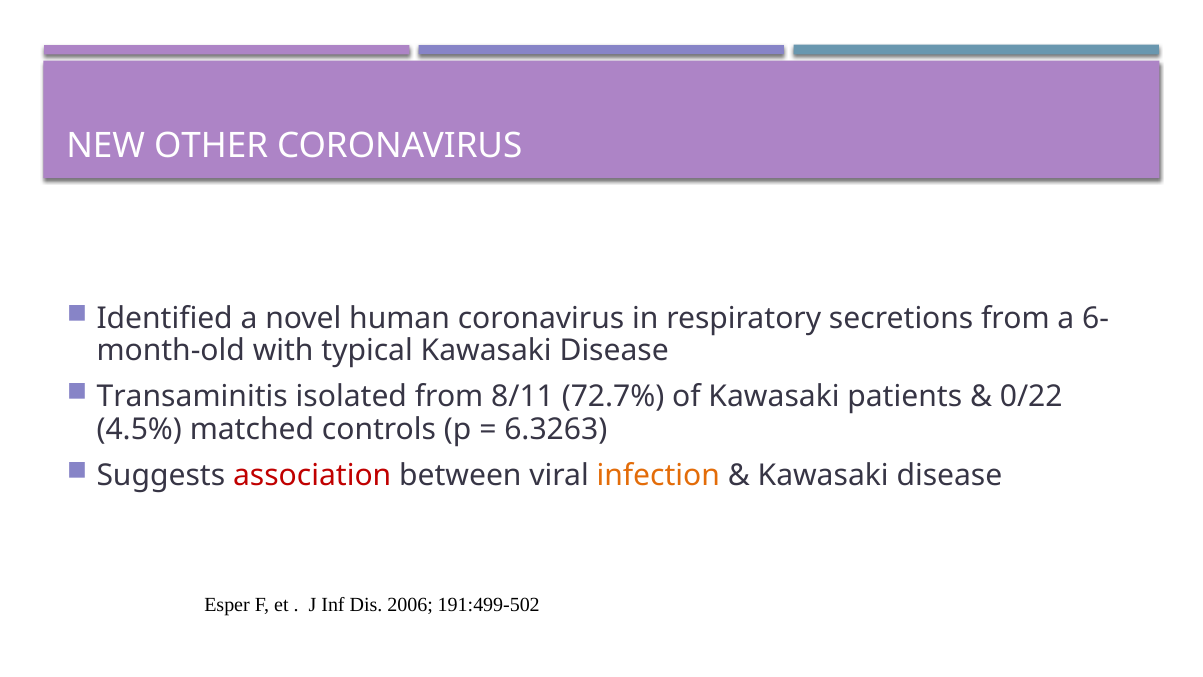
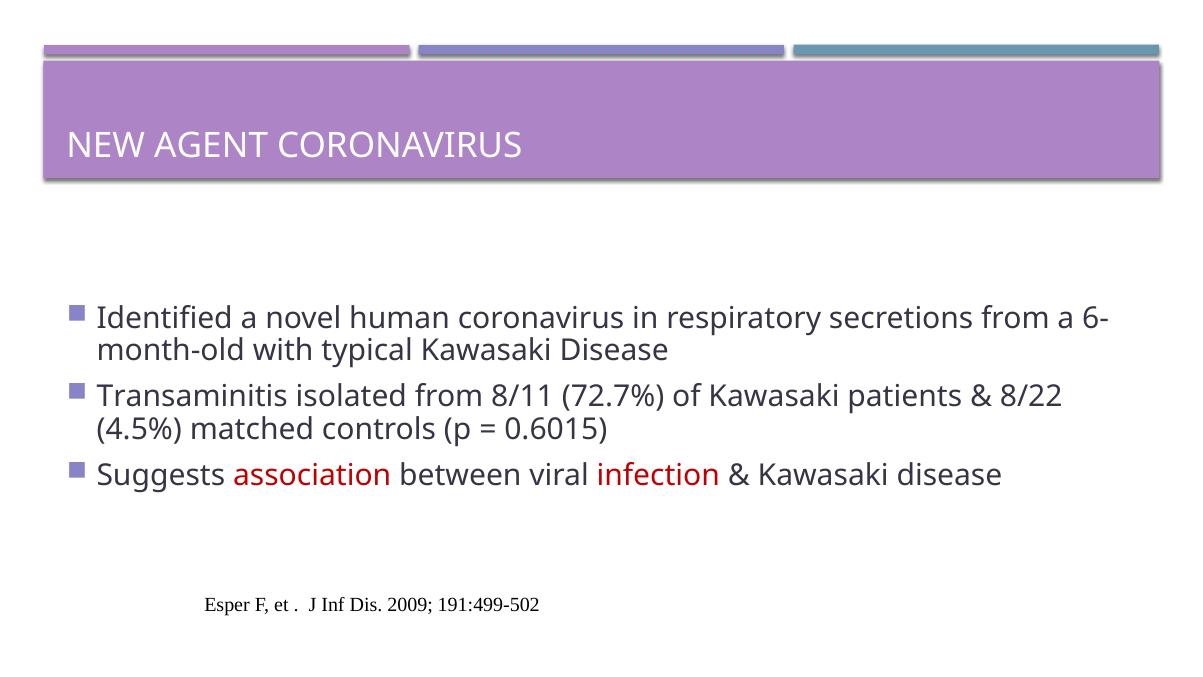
OTHER: OTHER -> AGENT
0/22: 0/22 -> 8/22
6.3263: 6.3263 -> 0.6015
infection colour: orange -> red
2006: 2006 -> 2009
